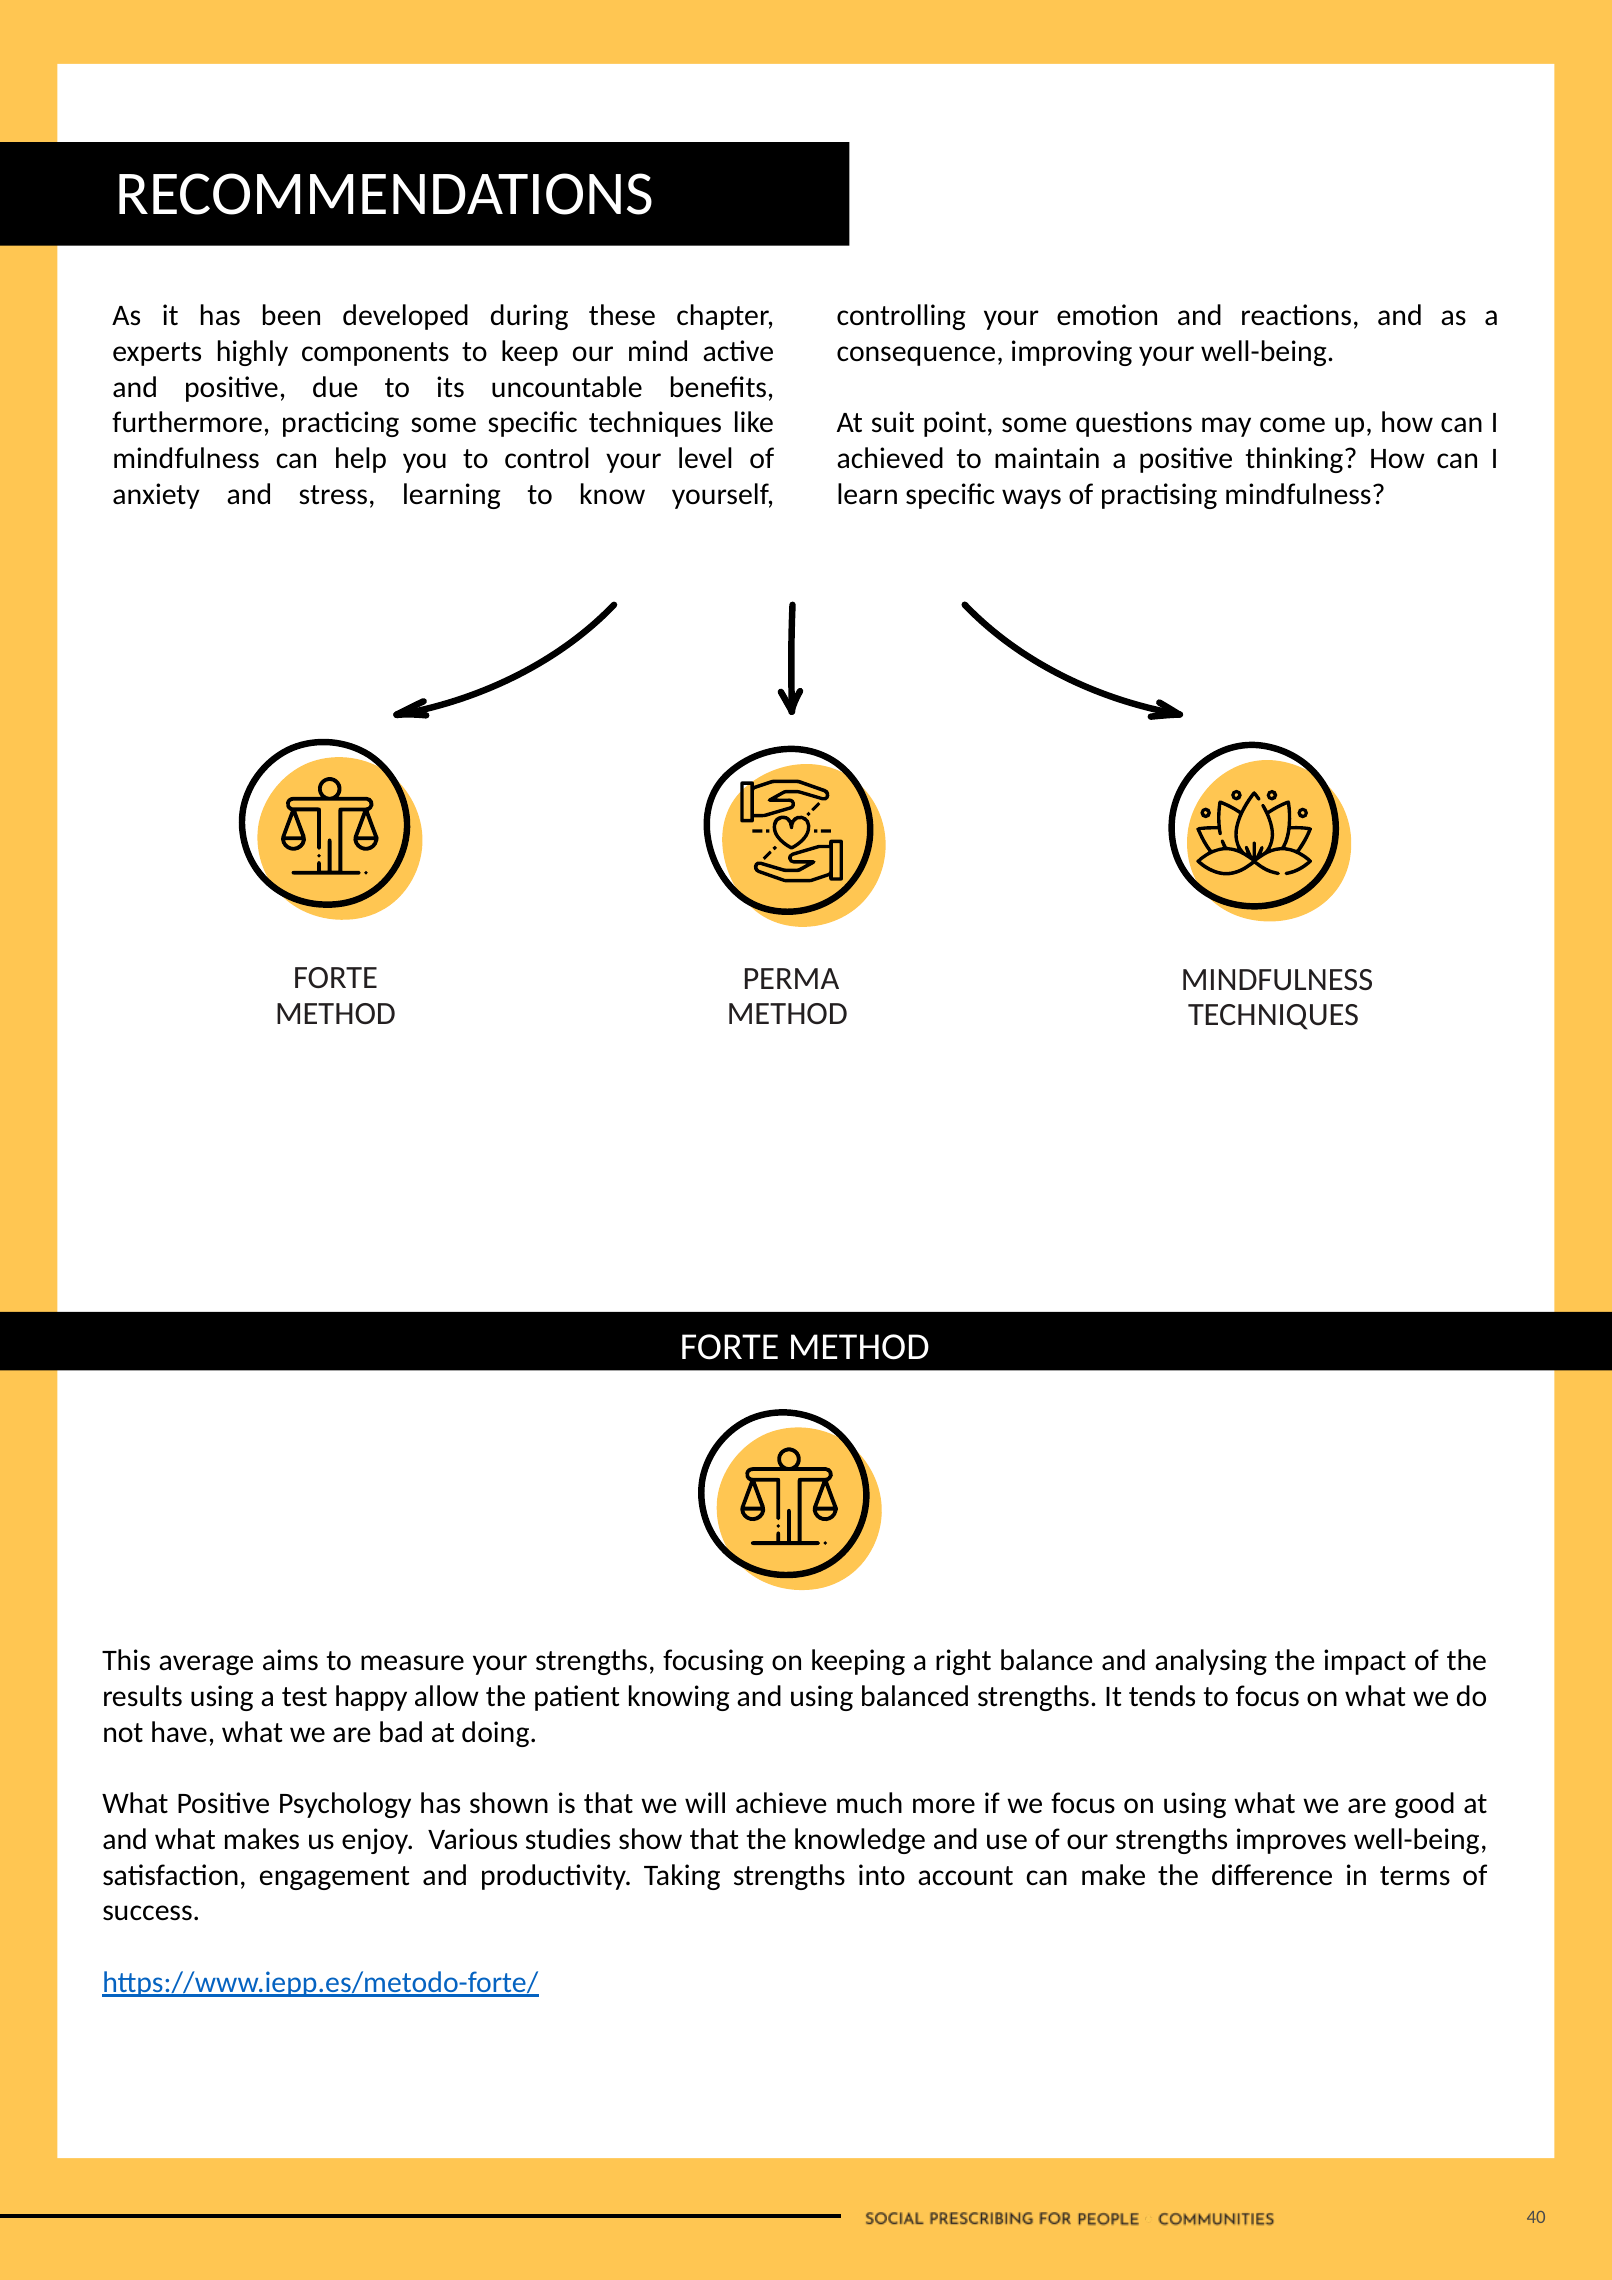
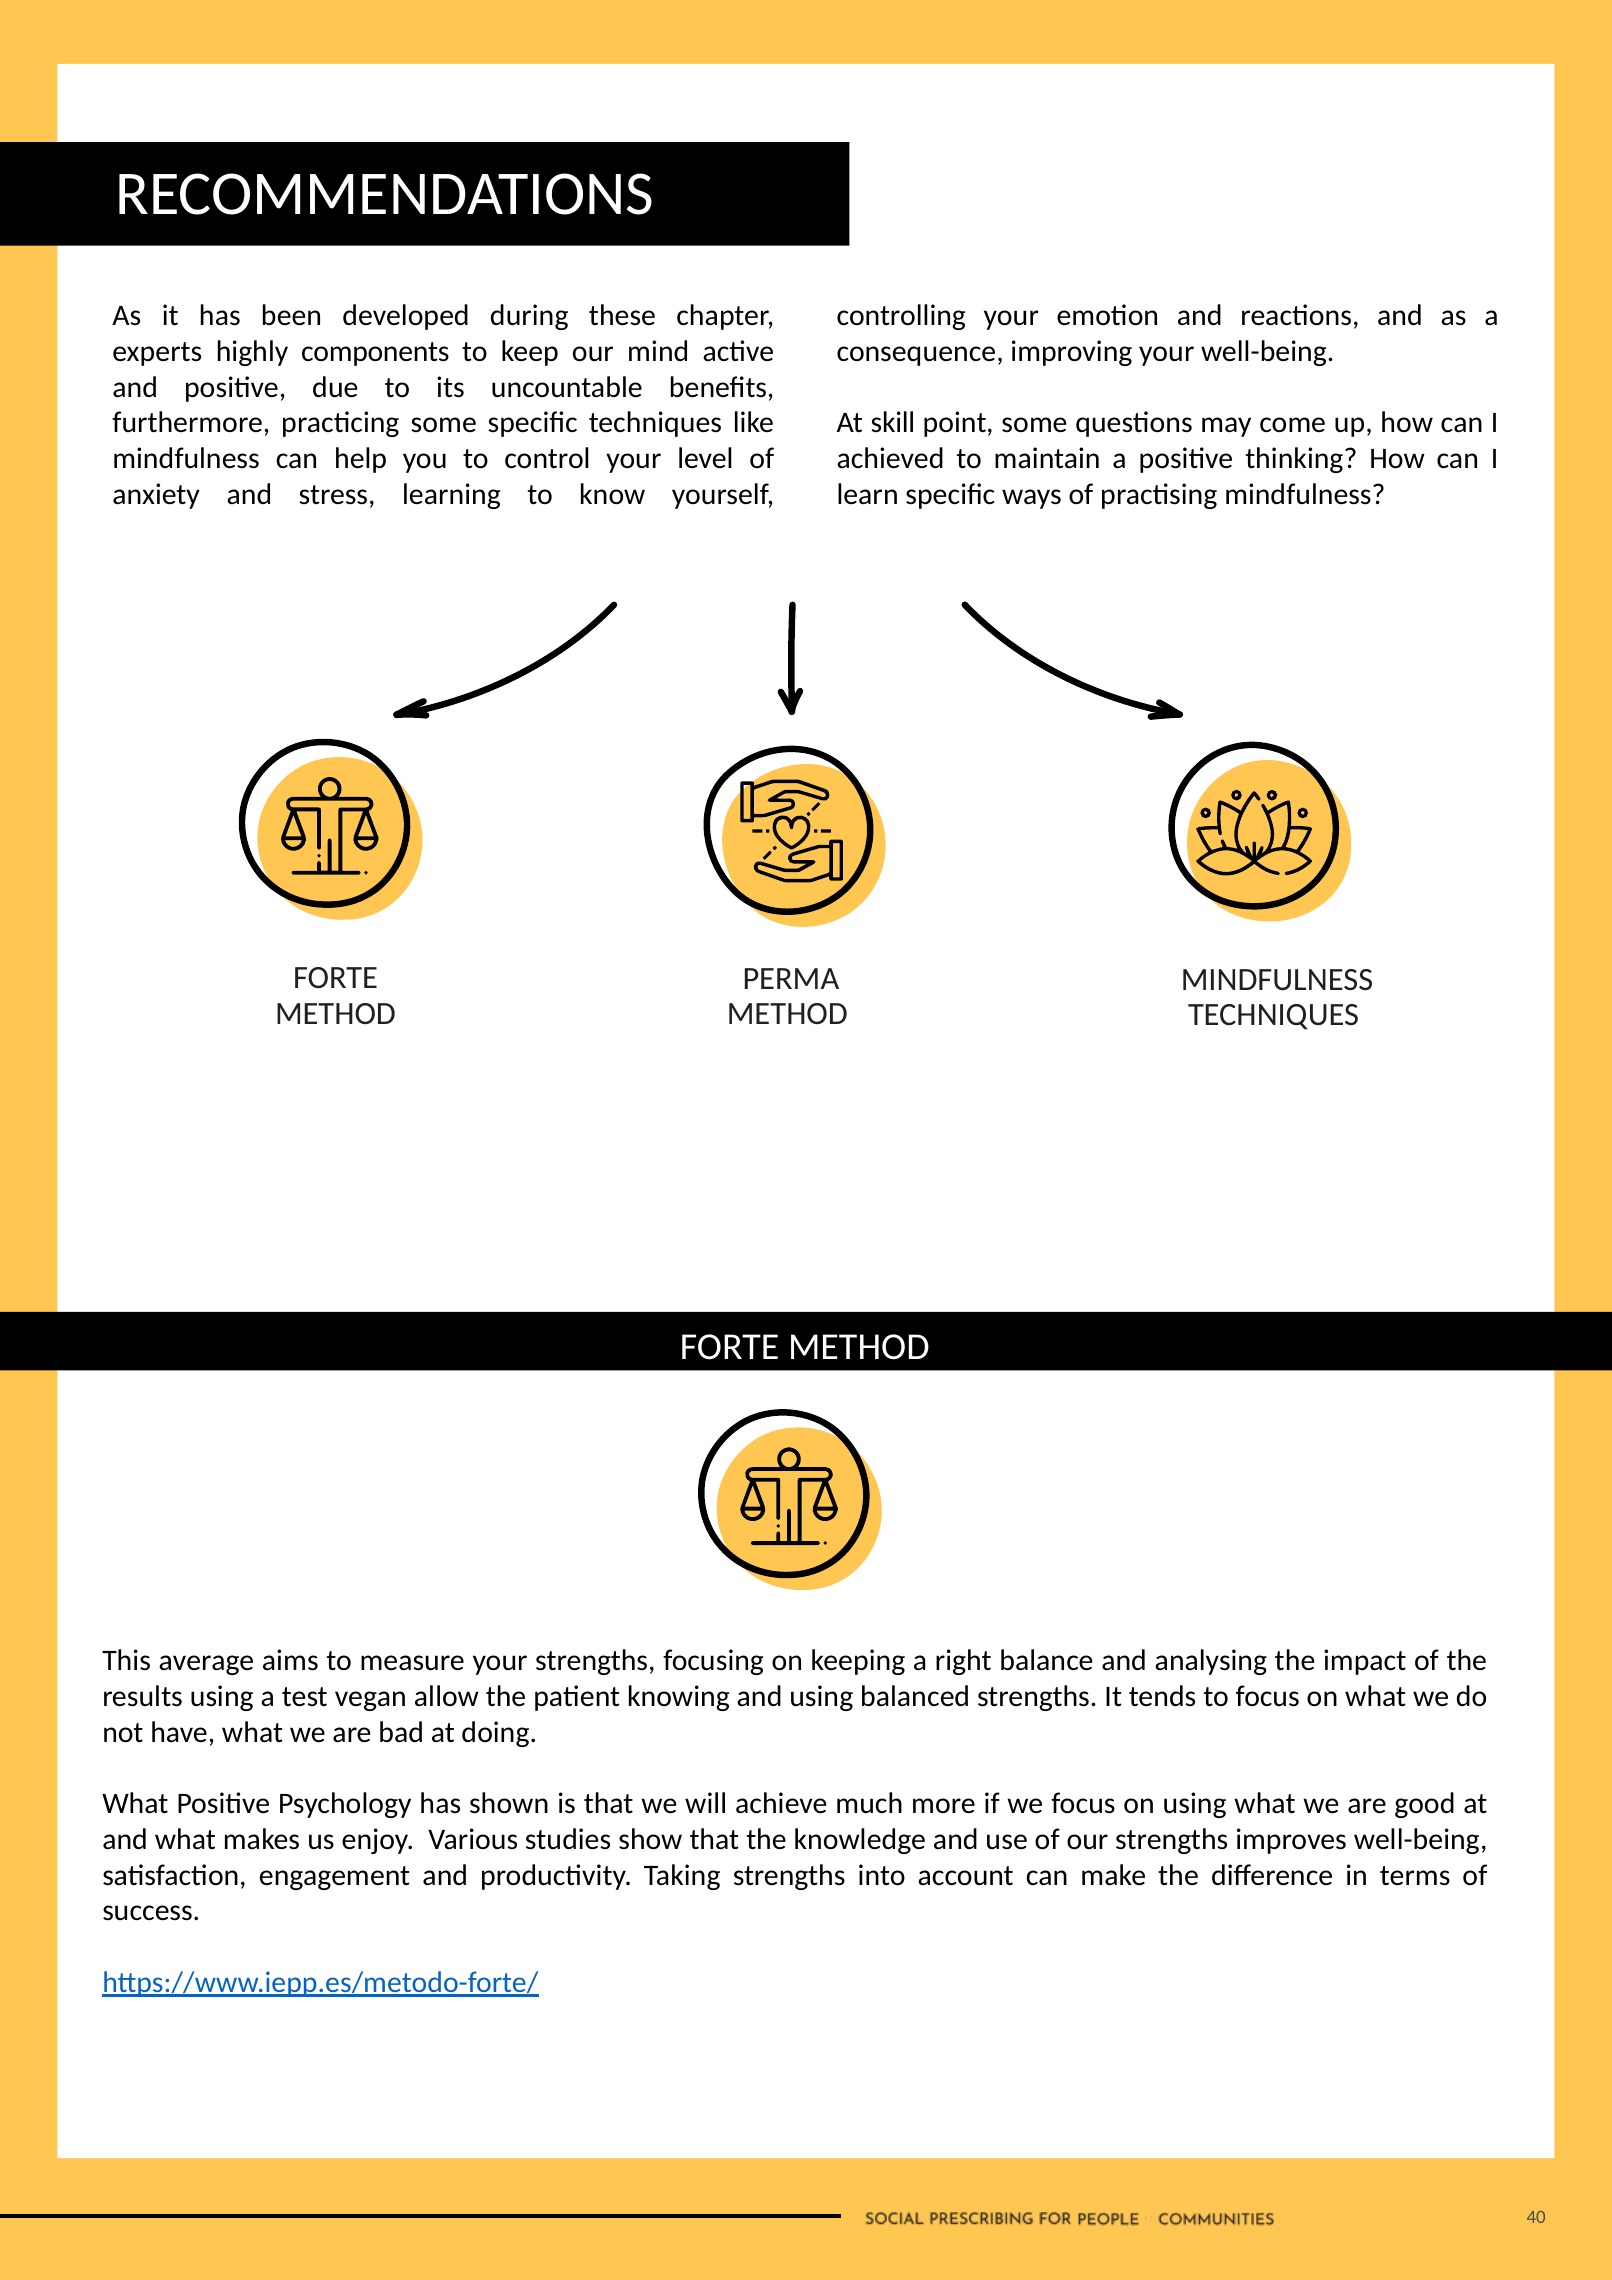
suit: suit -> skill
happy: happy -> vegan
